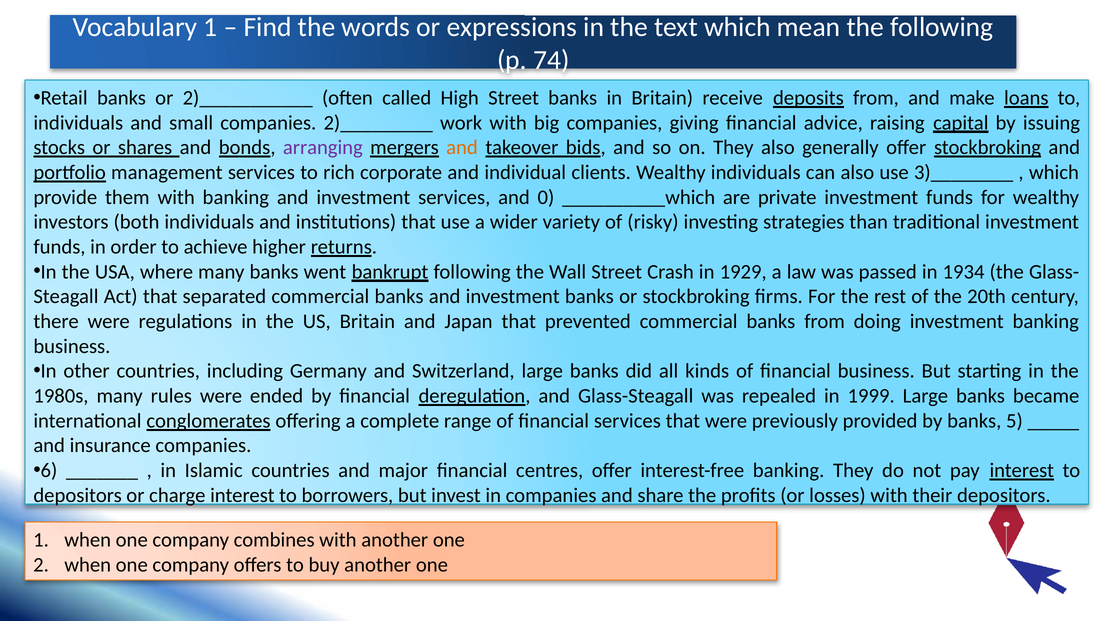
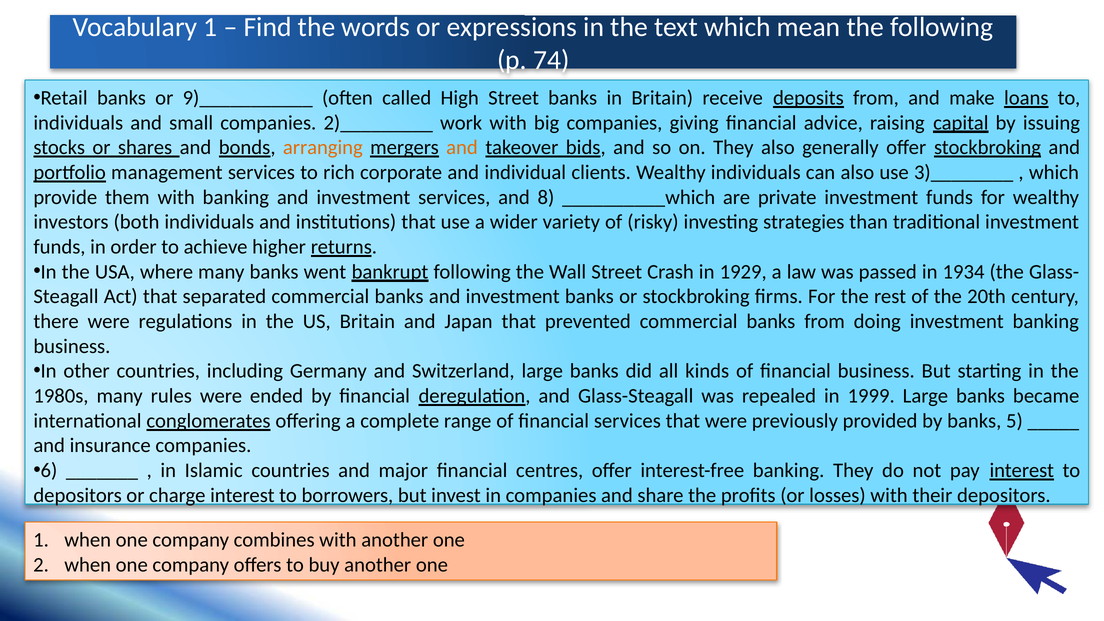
2)___________: 2)___________ -> 9)___________
arranging colour: purple -> orange
0: 0 -> 8
